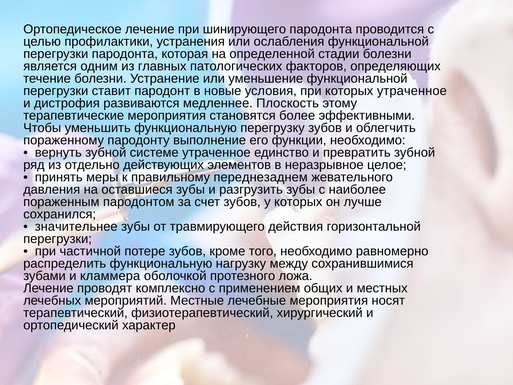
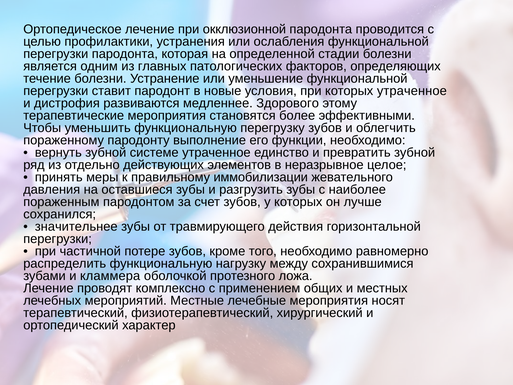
шинирующего: шинирующего -> окклюзионной
Плоскость: Плоскость -> Здорового
переднезаднем: переднезаднем -> иммобилизации
